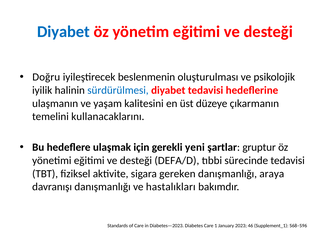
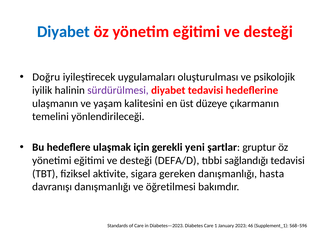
beslenmenin: beslenmenin -> uygulamaları
sürdürülmesi colour: blue -> purple
kullanacaklarını: kullanacaklarını -> yönlendirileceği
sürecinde: sürecinde -> sağlandığı
araya: araya -> hasta
hastalıkları: hastalıkları -> öğretilmesi
